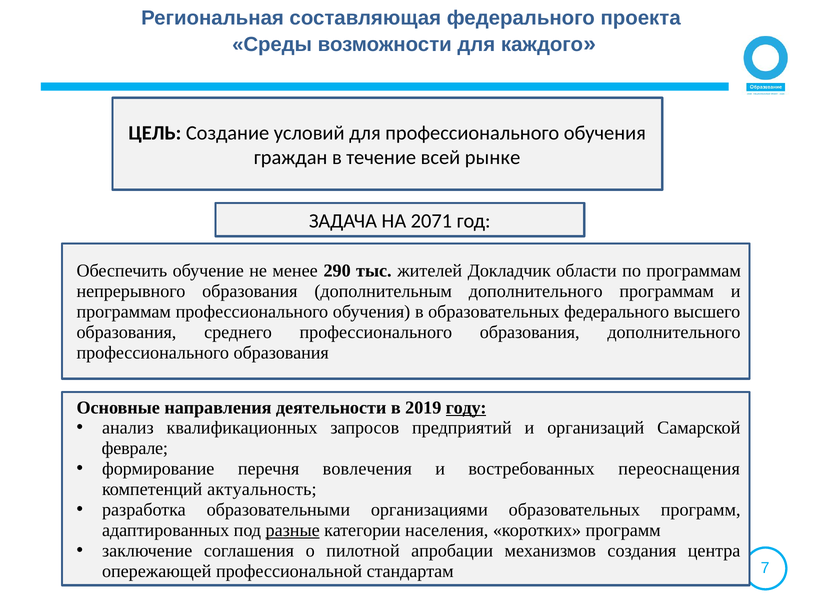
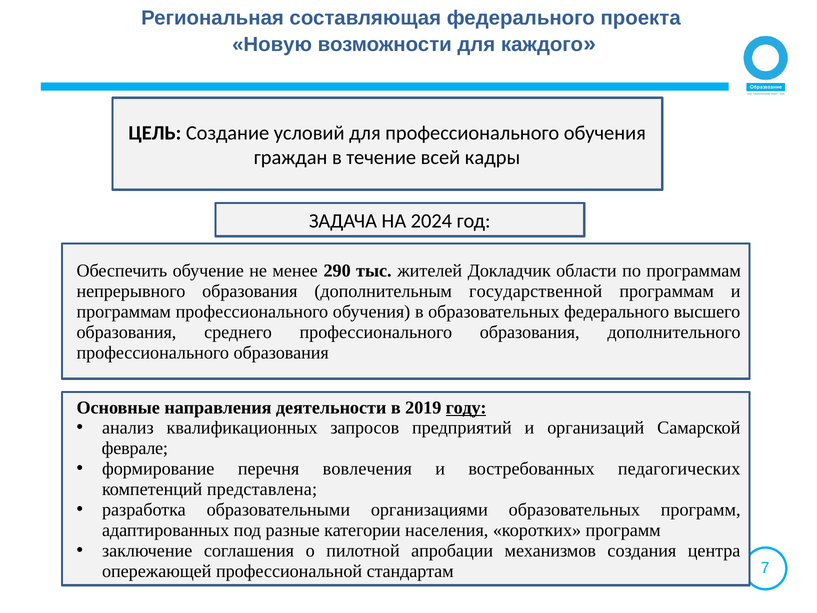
Среды: Среды -> Новую
рынке: рынке -> кадры
2071: 2071 -> 2024
дополнительным дополнительного: дополнительного -> государственной
переоснащения: переоснащения -> педагогических
актуальность: актуальность -> представлена
разные underline: present -> none
